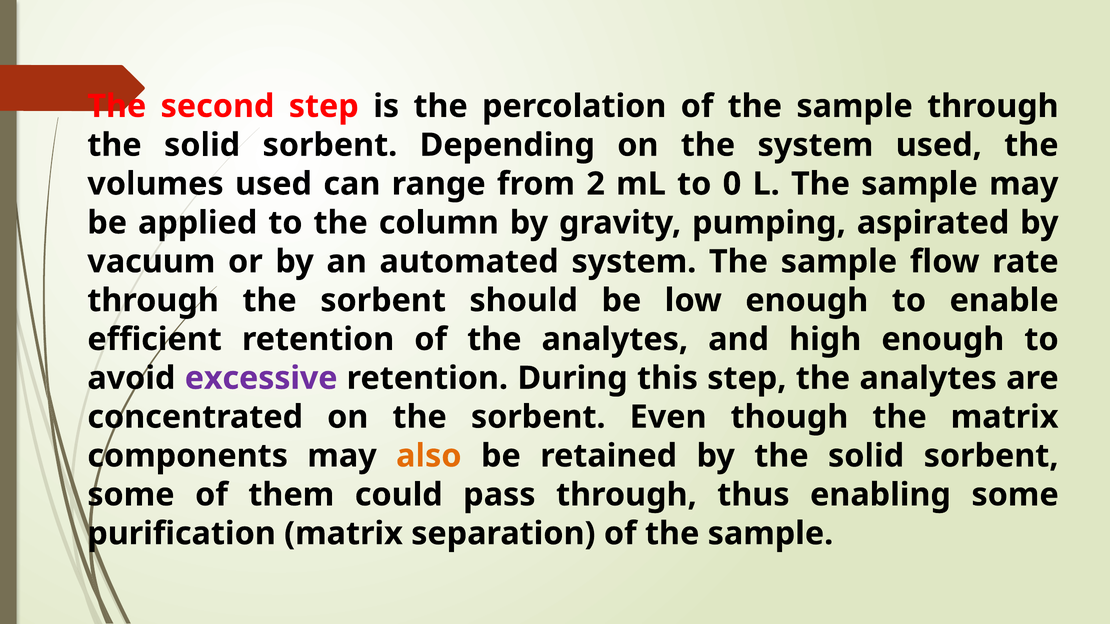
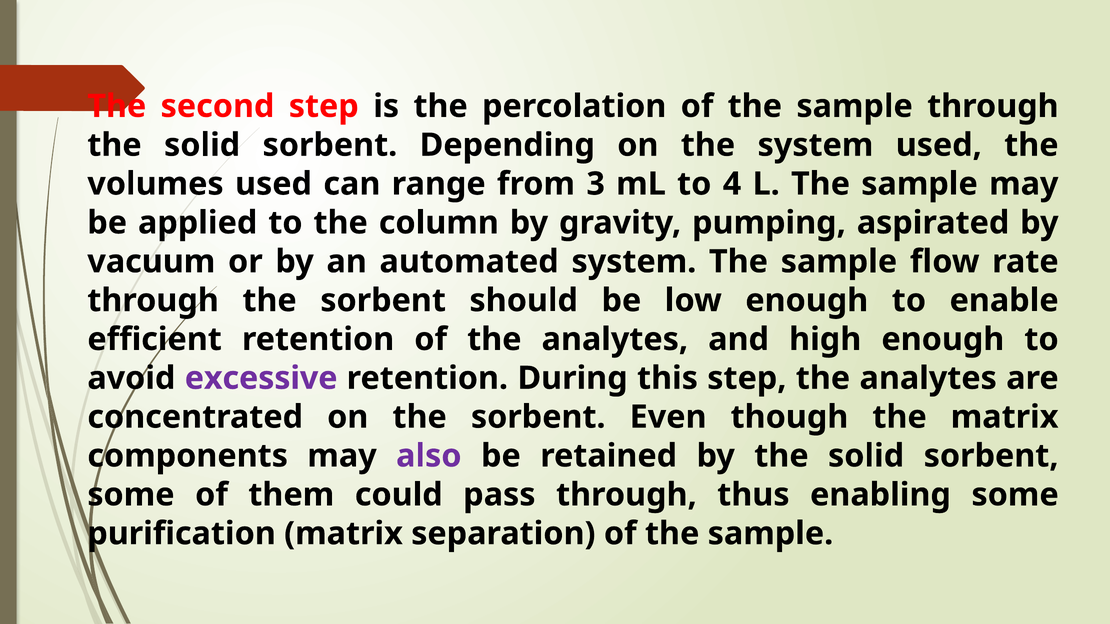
2: 2 -> 3
0: 0 -> 4
also colour: orange -> purple
